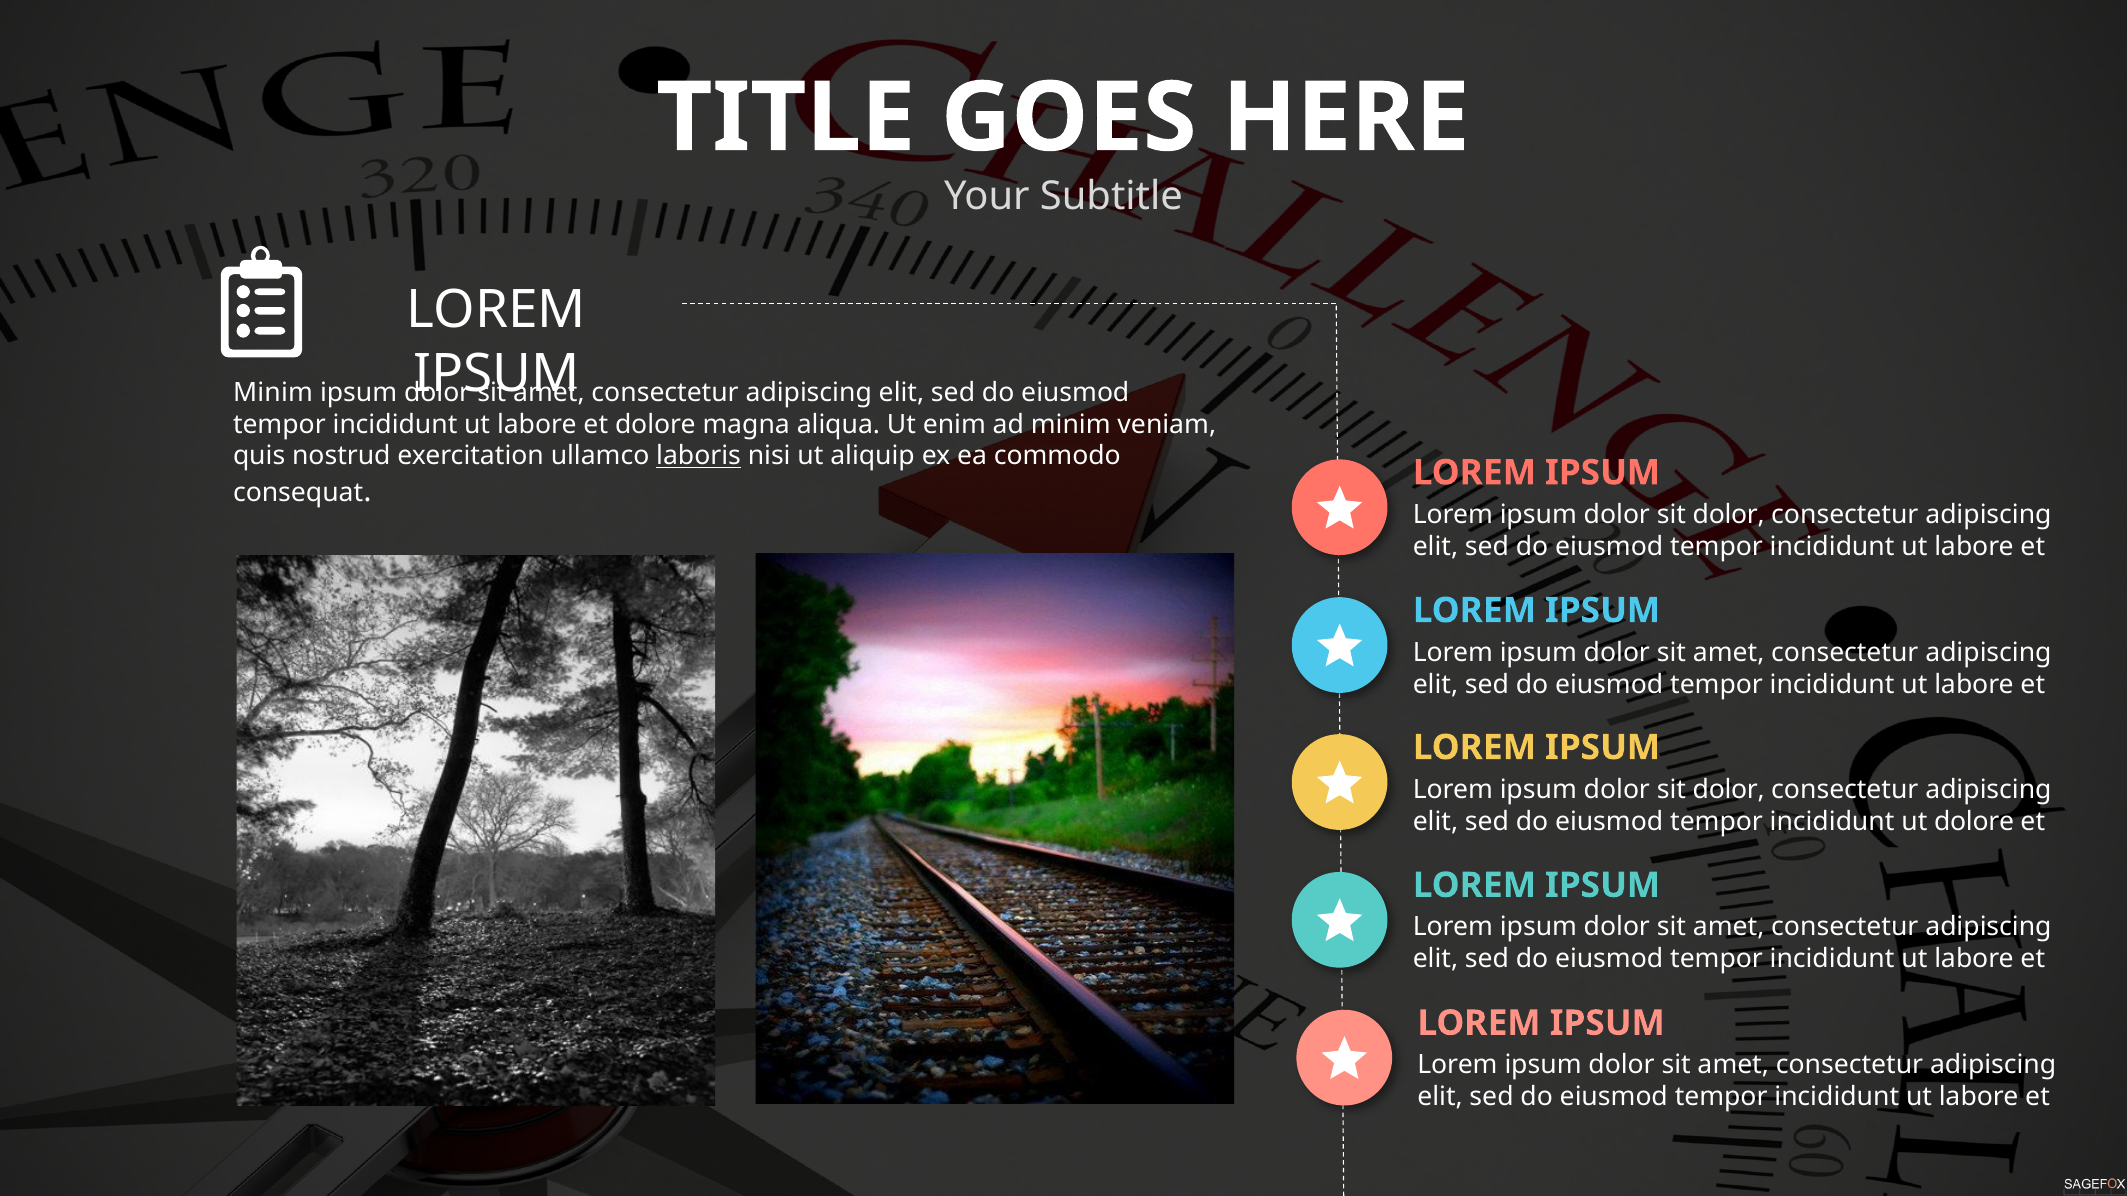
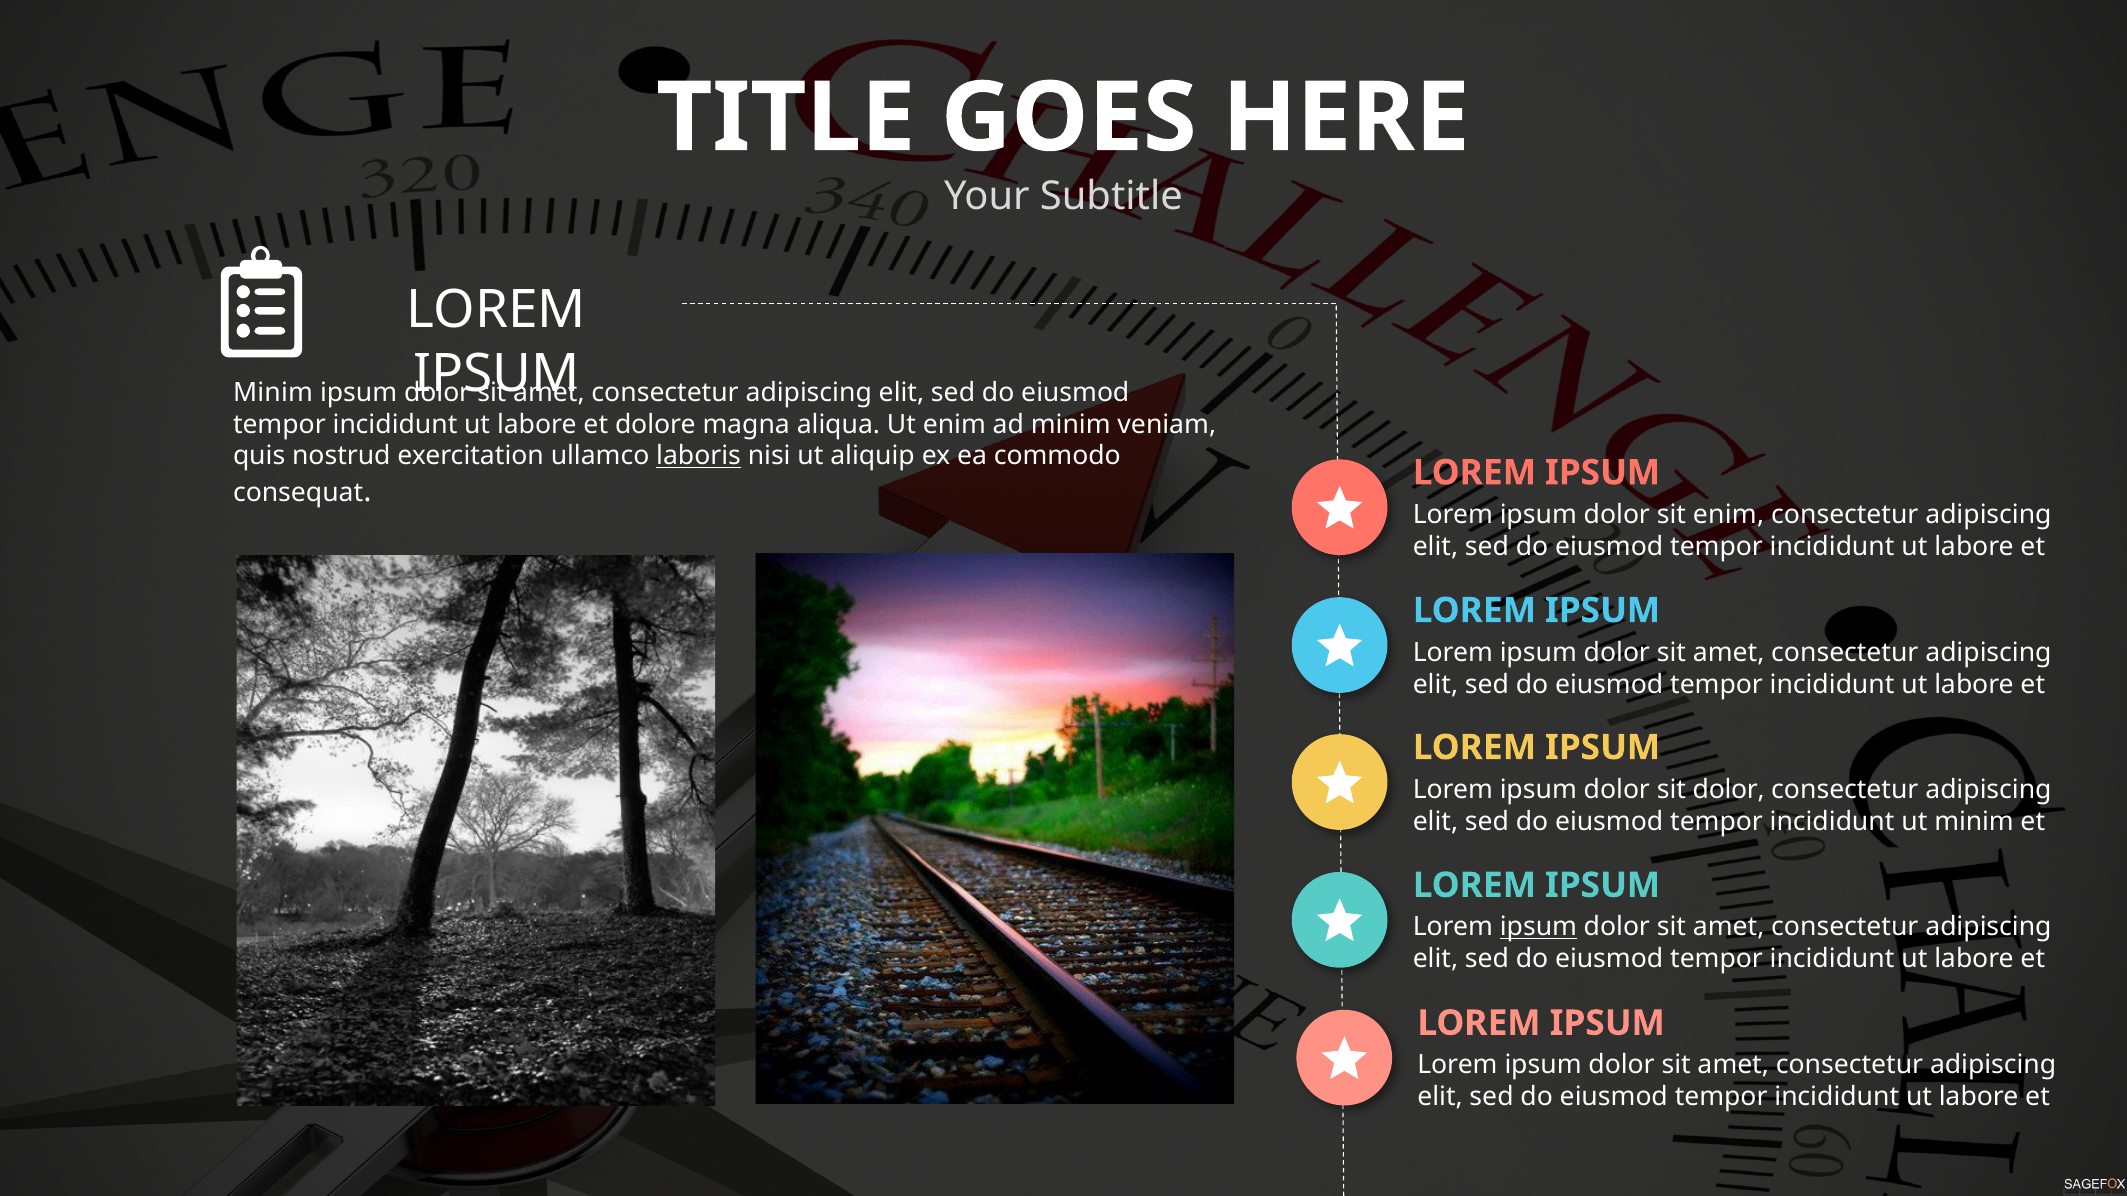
dolor at (1729, 515): dolor -> enim
ut dolore: dolore -> minim
ipsum at (1538, 928) underline: none -> present
